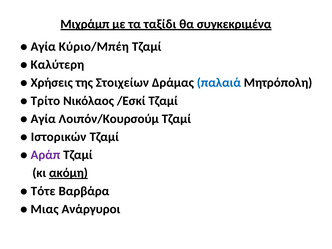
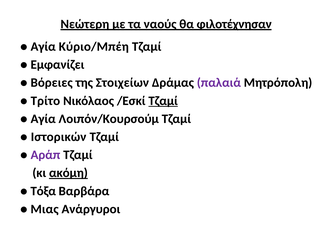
Μιχράμπ: Μιχράμπ -> Νεώτερη
ταξίδι: ταξίδι -> ναούς
συγκεκριμένα: συγκεκριμένα -> φιλοτέχνησαν
Καλύτερη: Καλύτερη -> Εμφανίζει
Χρήσεις: Χρήσεις -> Βόρειες
παλαιά colour: blue -> purple
Τζαμί at (163, 101) underline: none -> present
Τότε: Τότε -> Τόξα
